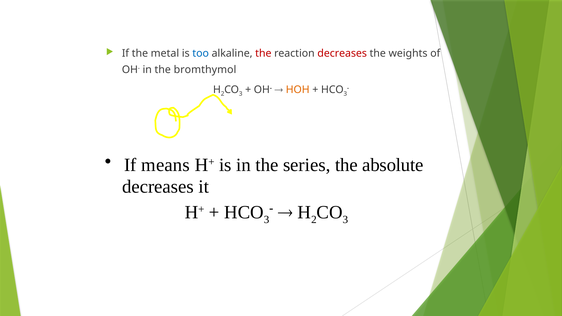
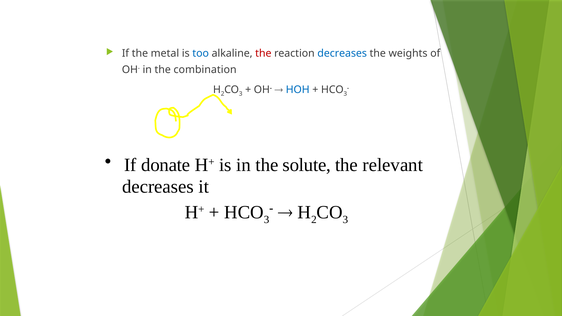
decreases at (342, 53) colour: red -> blue
bromthymol: bromthymol -> combination
HOH colour: orange -> blue
means: means -> donate
series: series -> solute
absolute: absolute -> relevant
